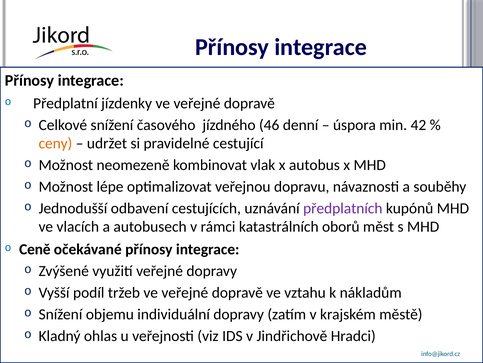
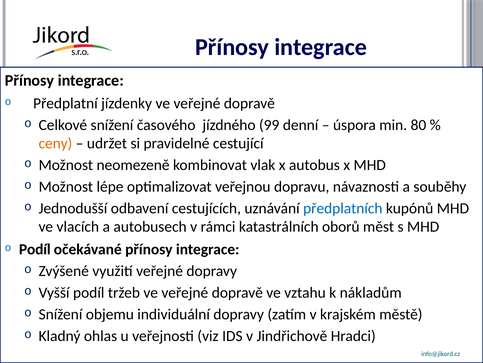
46: 46 -> 99
42: 42 -> 80
předplatních colour: purple -> blue
Ceně at (35, 249): Ceně -> Podíl
